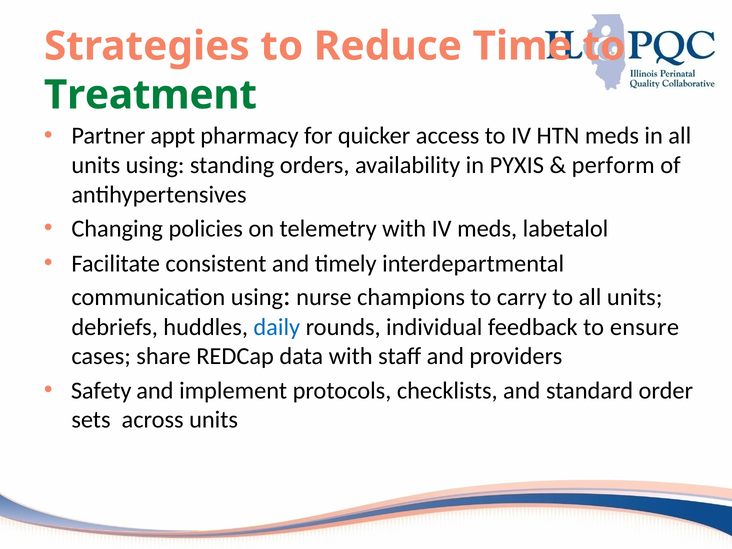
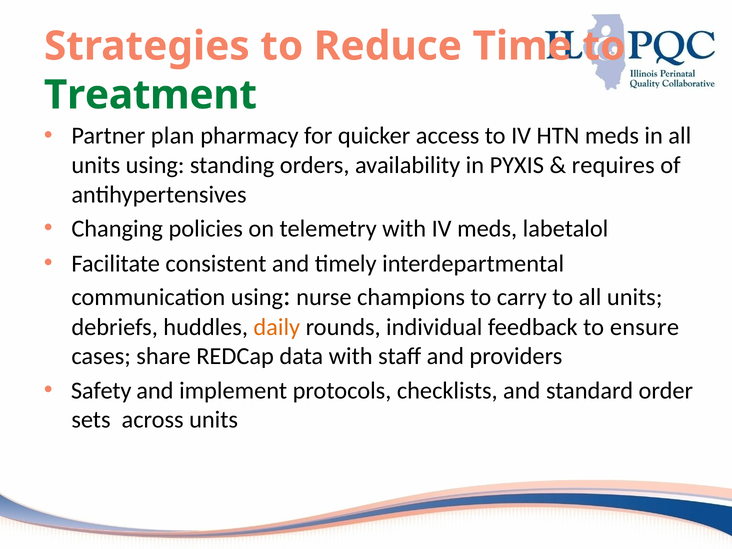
appt: appt -> plan
perform: perform -> requires
daily colour: blue -> orange
